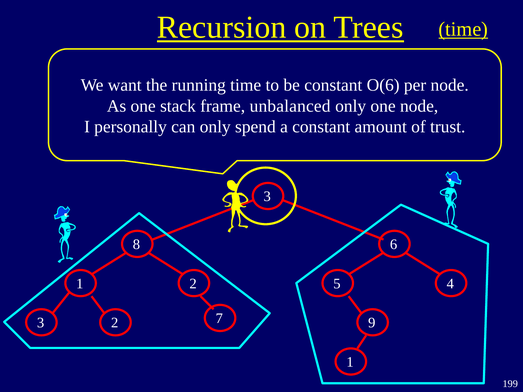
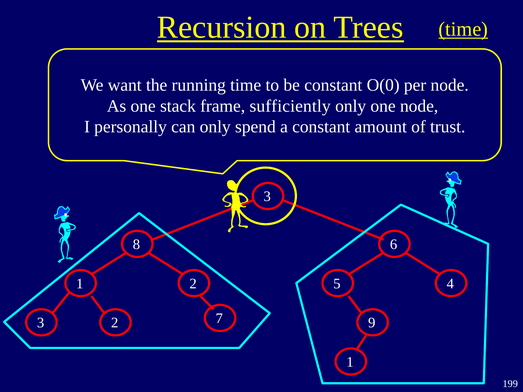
O(6: O(6 -> O(0
unbalanced: unbalanced -> sufficiently
